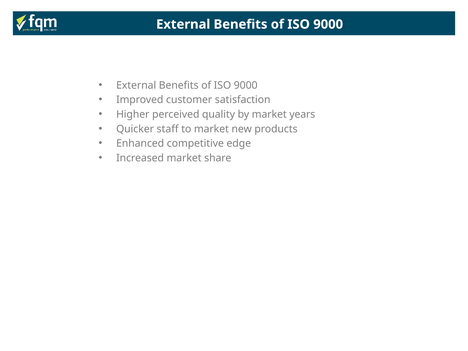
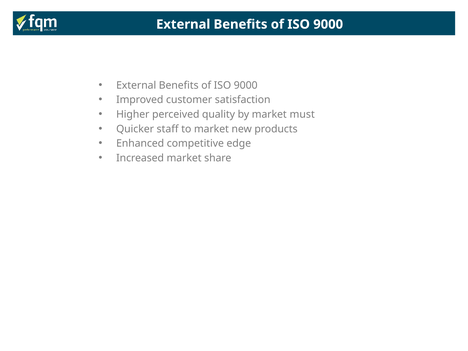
years: years -> must
